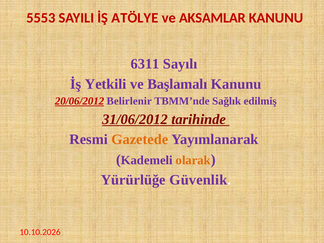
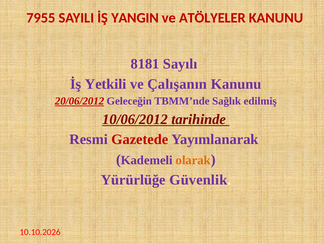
5553: 5553 -> 7955
ATÖLYE: ATÖLYE -> YANGIN
AKSAMLAR: AKSAMLAR -> ATÖLYELER
6311: 6311 -> 8181
Başlamalı: Başlamalı -> Çalışanın
Belirlenir: Belirlenir -> Geleceğin
31/06/2012: 31/06/2012 -> 10/06/2012
Gazetede colour: orange -> red
